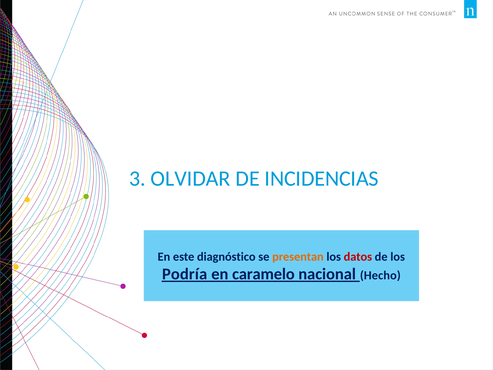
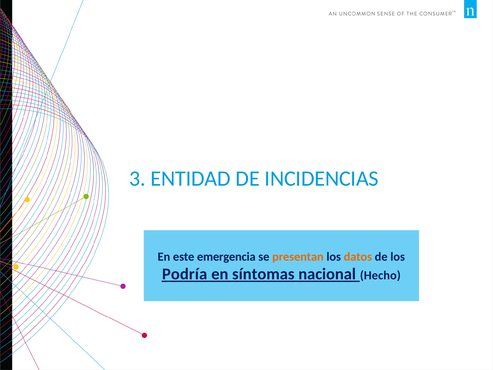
OLVIDAR: OLVIDAR -> ENTIDAD
diagnóstico: diagnóstico -> emergencia
datos colour: red -> orange
caramelo: caramelo -> síntomas
